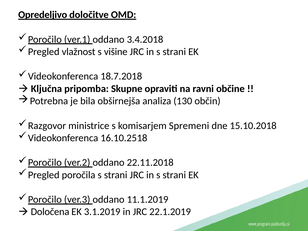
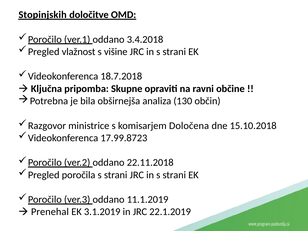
Opredeljivo: Opredeljivo -> Stopinjskih
Spremeni: Spremeni -> Določena
16.10.2518: 16.10.2518 -> 17.99.8723
Določena: Določena -> Prenehal
